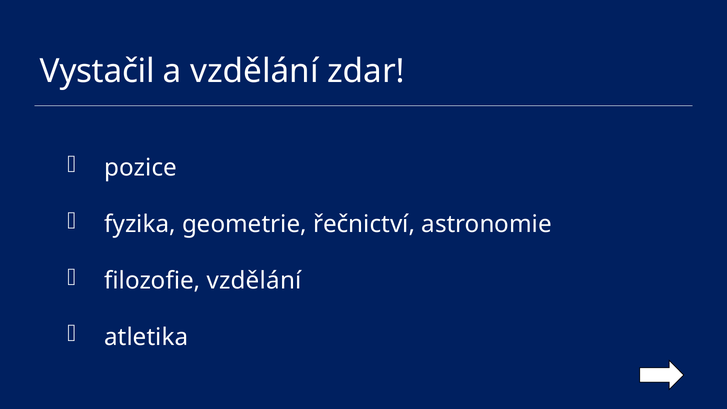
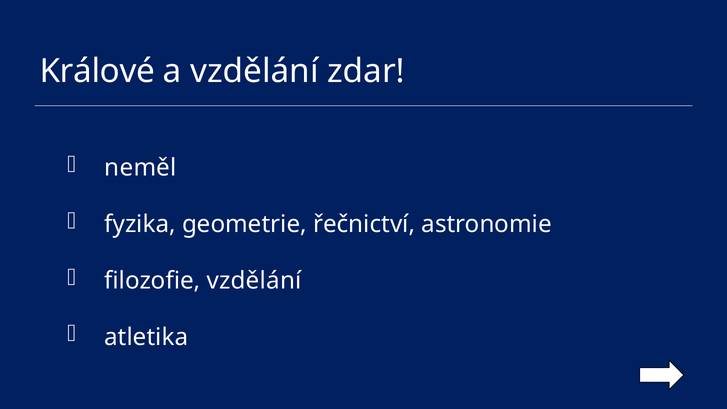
Vystačil: Vystačil -> Králové
pozice: pozice -> neměl
